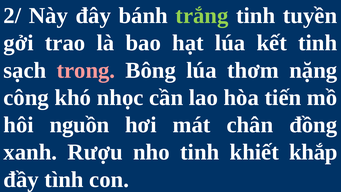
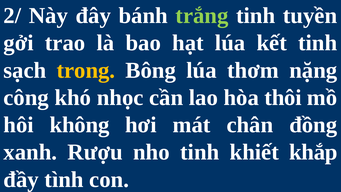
trong colour: pink -> yellow
tiến: tiến -> thôi
nguồn: nguồn -> không
